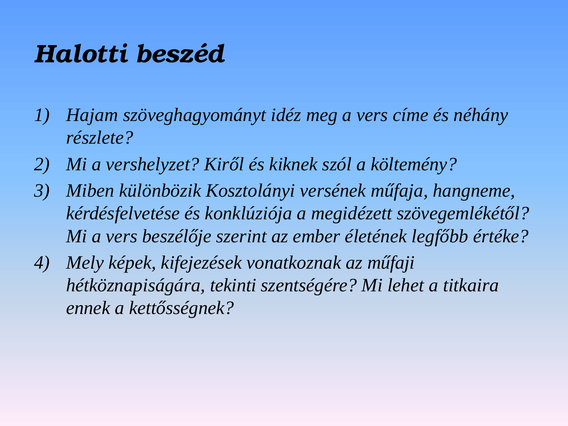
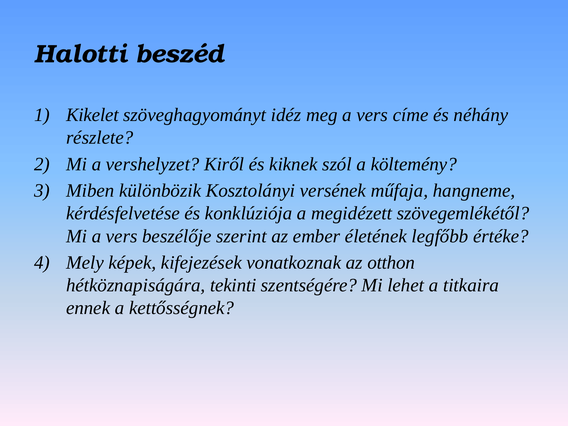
Hajam: Hajam -> Kikelet
műfaji: műfaji -> otthon
